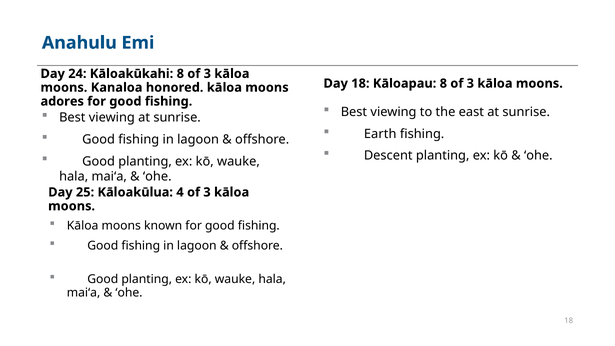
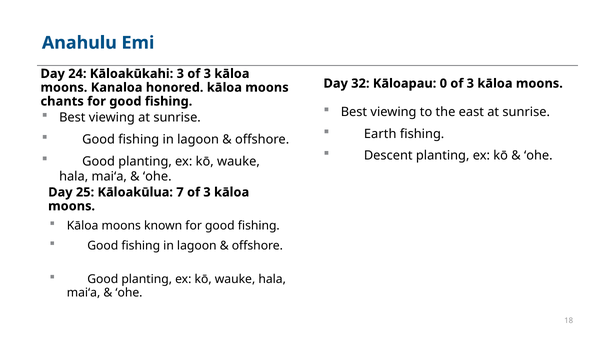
Kāloakūkahi 8: 8 -> 3
Day 18: 18 -> 32
Kāloapau 8: 8 -> 0
adores: adores -> chants
4: 4 -> 7
